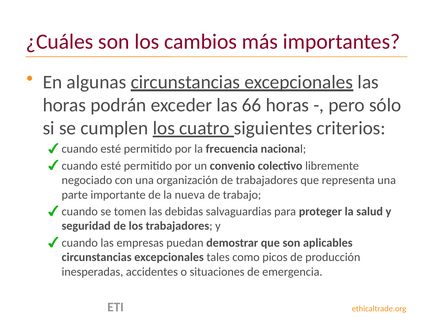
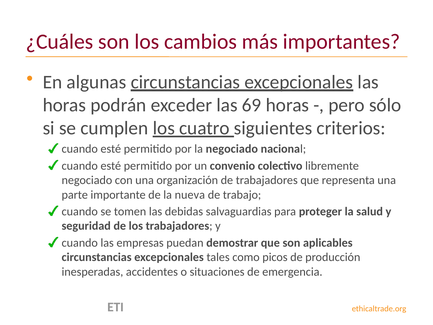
66: 66 -> 69
la frecuencia: frecuencia -> negociado
